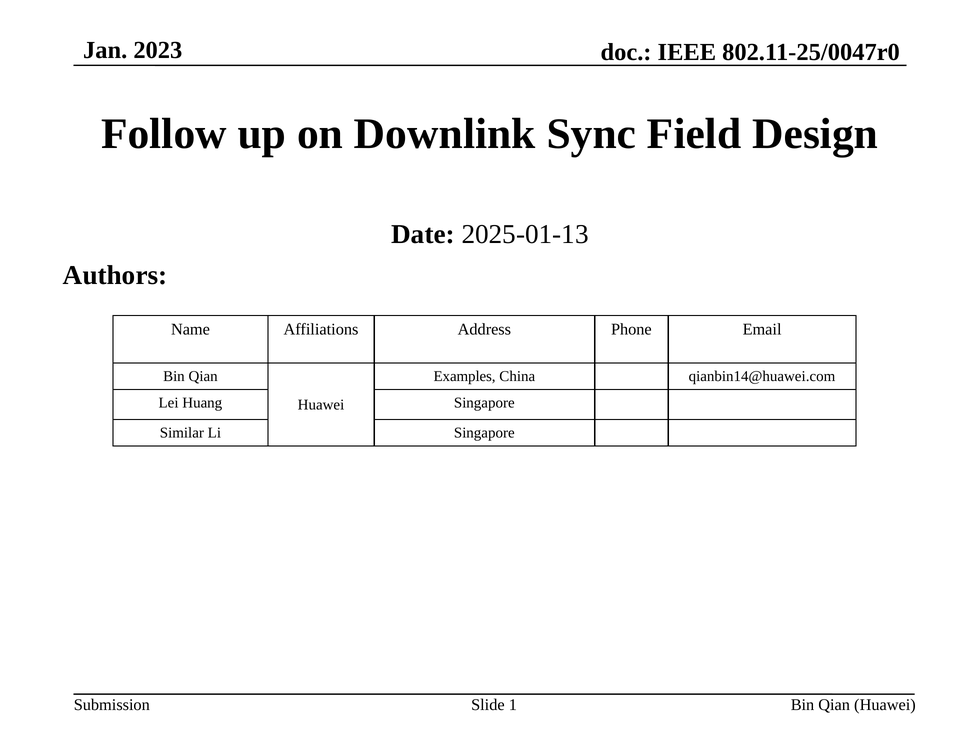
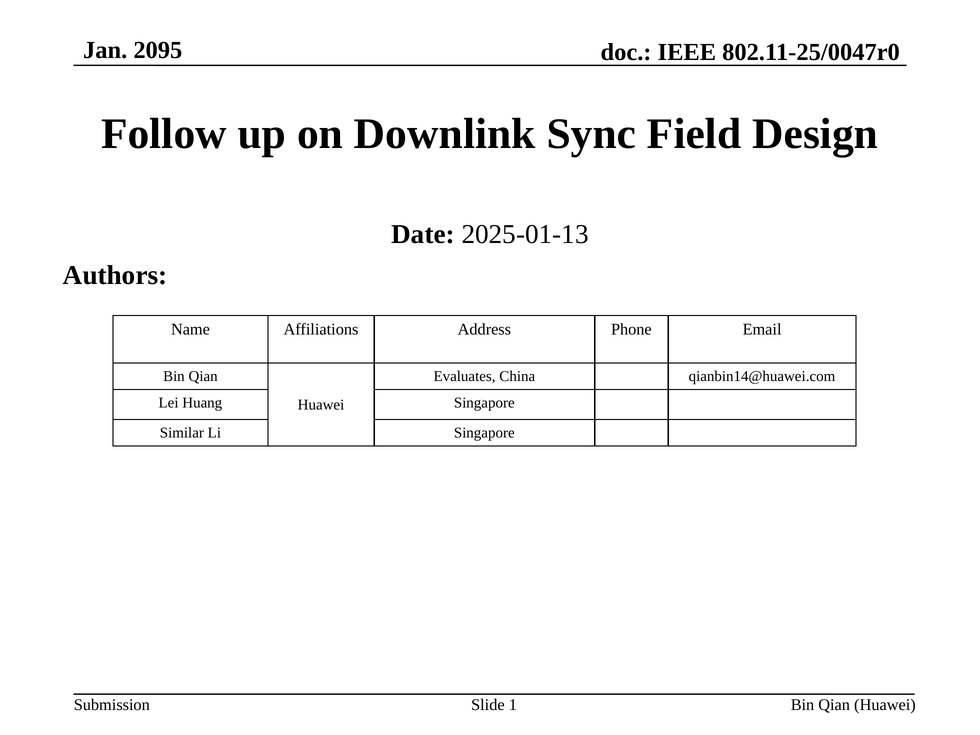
2023: 2023 -> 2095
Examples: Examples -> Evaluates
